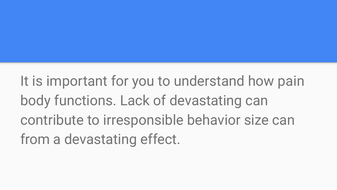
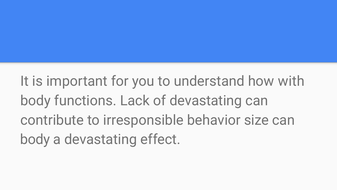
pain: pain -> with
from at (35, 139): from -> body
